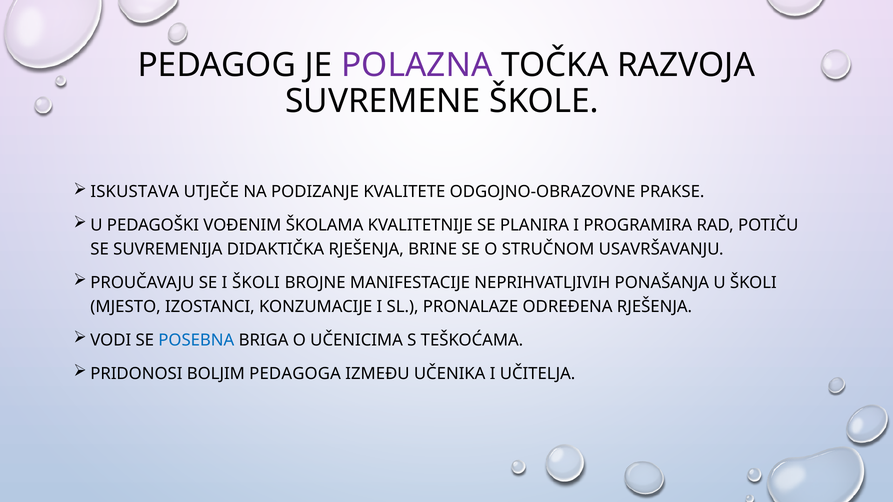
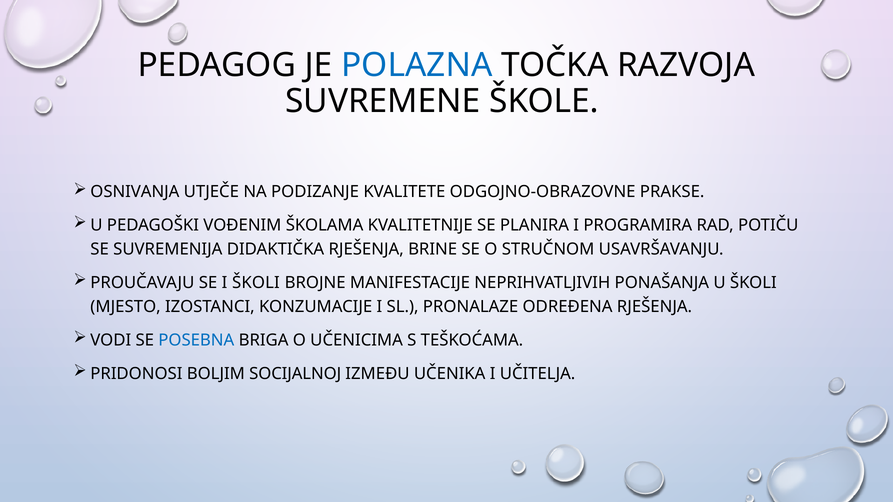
POLAZNA colour: purple -> blue
ISKUSTAVA: ISKUSTAVA -> OSNIVANJA
PEDAGOGA: PEDAGOGA -> SOCIJALNOJ
